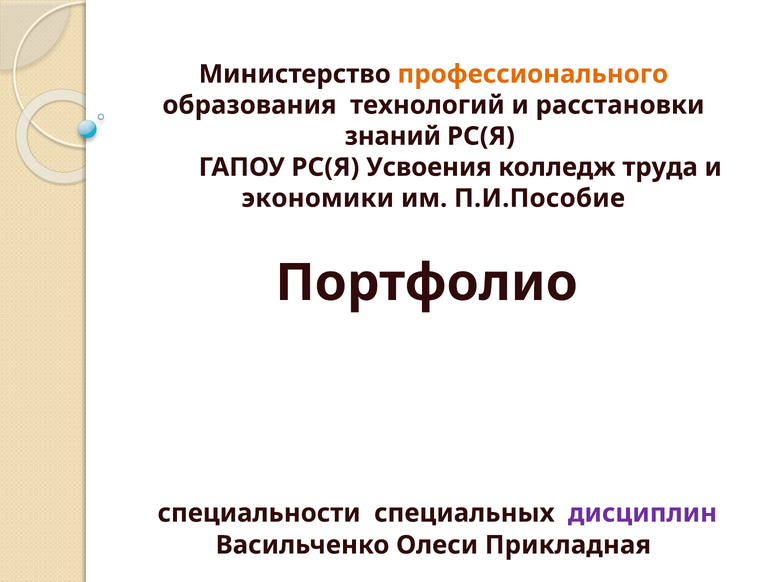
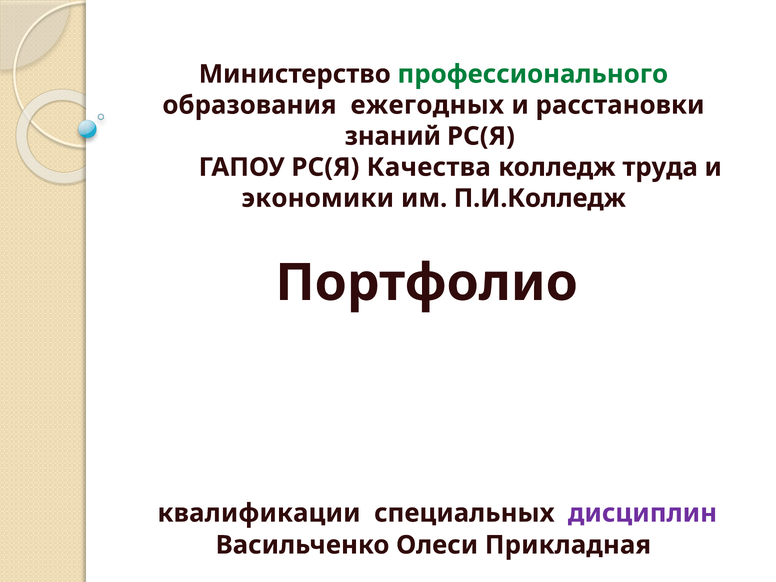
профессионального colour: orange -> green
технологий: технологий -> ежегодных
Усвоения: Усвоения -> Качества
П.И.Пособие: П.И.Пособие -> П.И.Колледж
специальности: специальности -> квалификации
